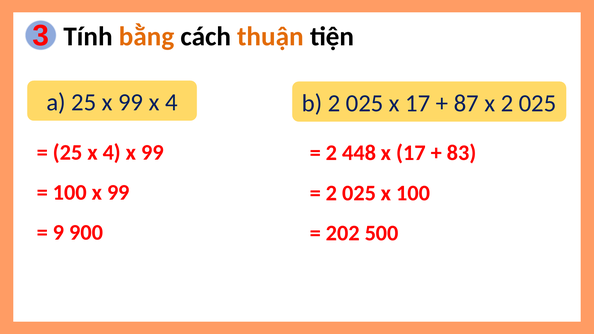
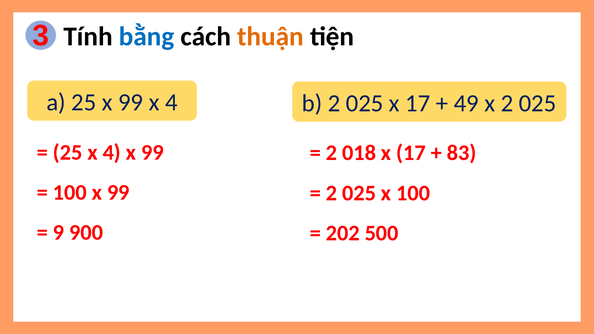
bằng colour: orange -> blue
87: 87 -> 49
448: 448 -> 018
